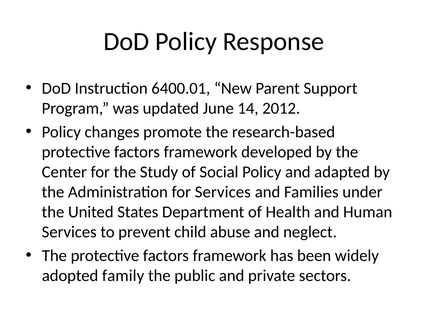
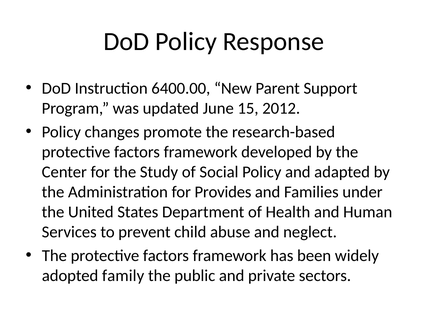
6400.01: 6400.01 -> 6400.00
14: 14 -> 15
for Services: Services -> Provides
